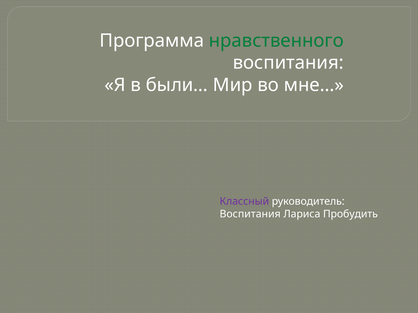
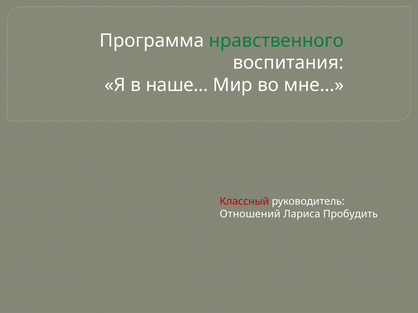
были…: были… -> наше…
Классный colour: purple -> red
Воспитания at (250, 214): Воспитания -> Отношений
